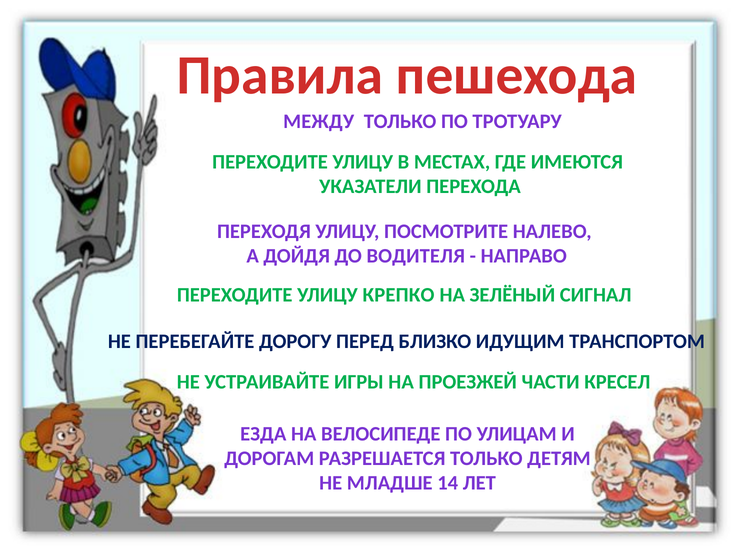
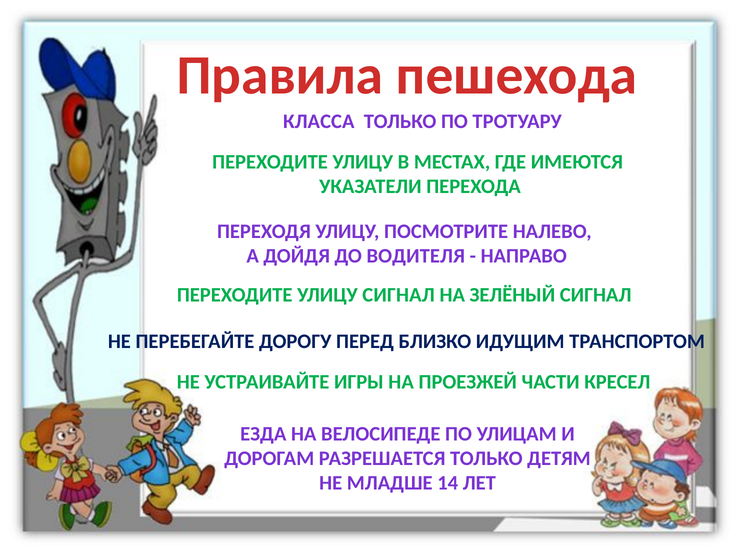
МЕЖДУ: МЕЖДУ -> КЛАССА
УЛИЦУ КРЕПКО: КРЕПКО -> СИГНАЛ
